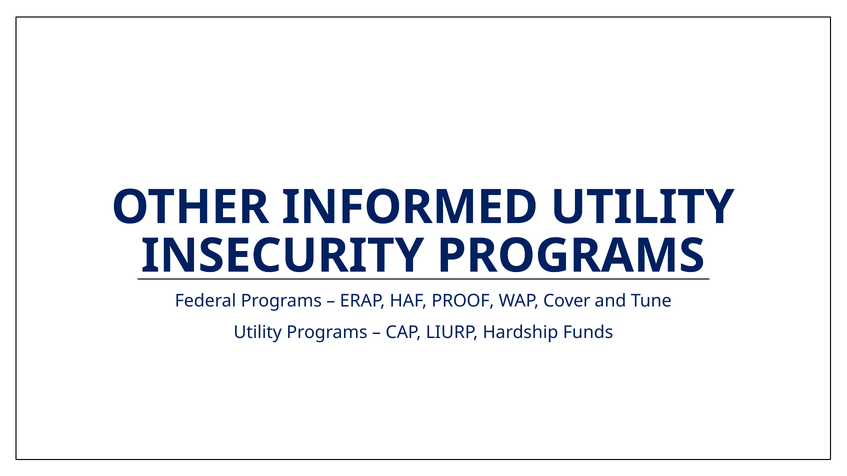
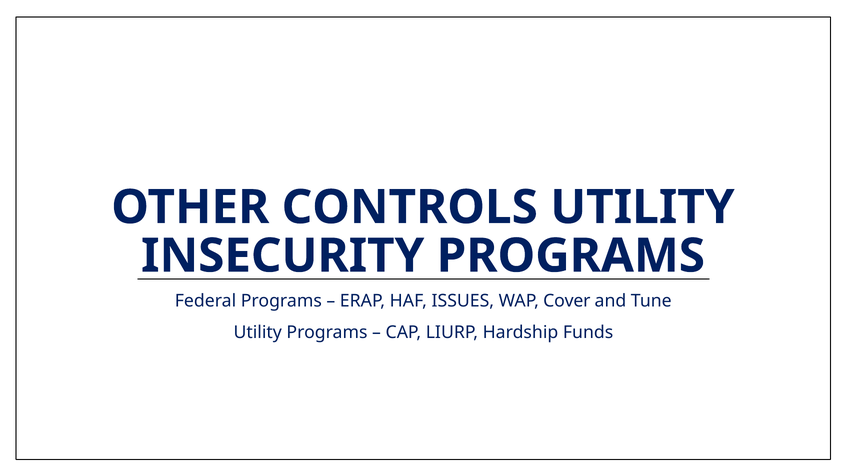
INFORMED: INFORMED -> CONTROLS
PROOF: PROOF -> ISSUES
